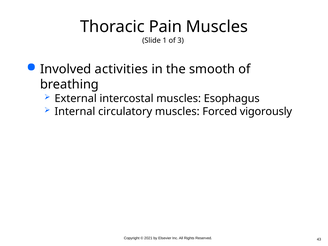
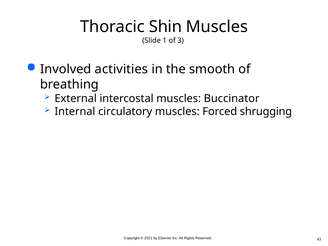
Pain: Pain -> Shin
Esophagus: Esophagus -> Buccinator
vigorously: vigorously -> shrugging
